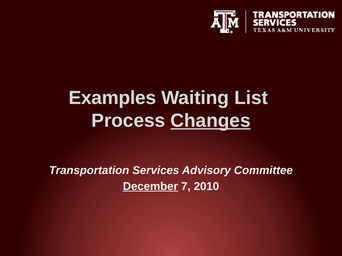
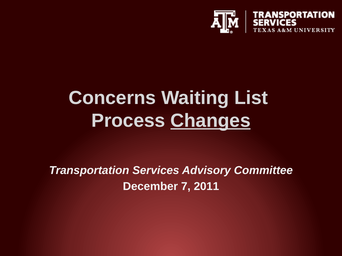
Examples: Examples -> Concerns
December underline: present -> none
2010: 2010 -> 2011
